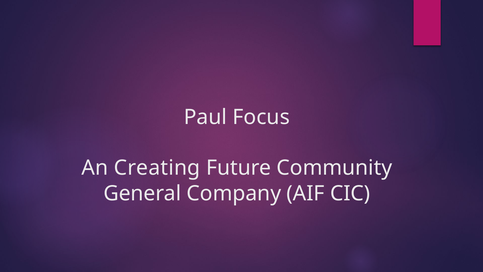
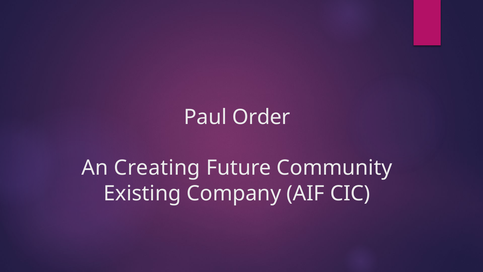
Focus: Focus -> Order
General: General -> Existing
